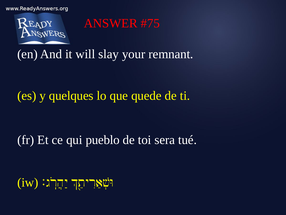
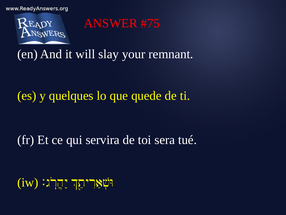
pueblo: pueblo -> servira
